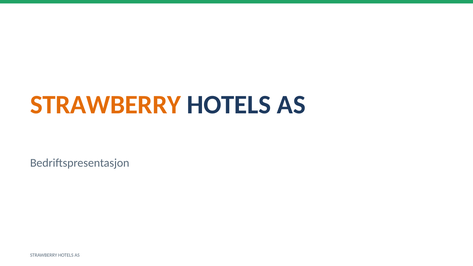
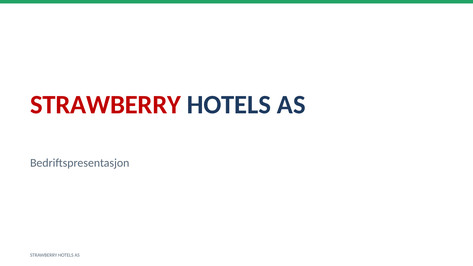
STRAWBERRY at (106, 105) colour: orange -> red
